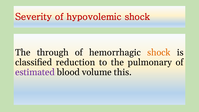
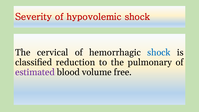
through: through -> cervical
shock at (159, 52) colour: orange -> blue
this: this -> free
